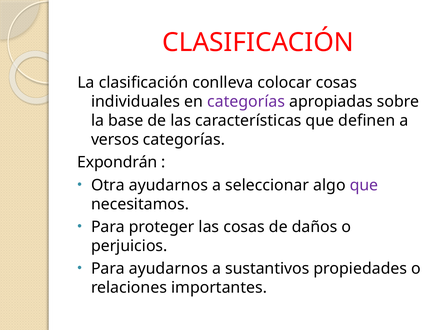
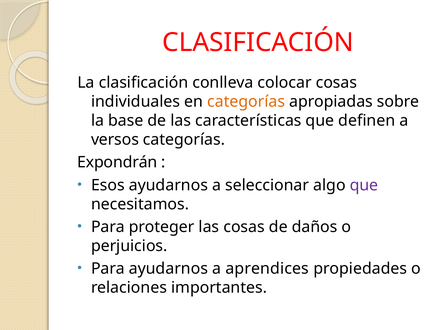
categorías at (246, 102) colour: purple -> orange
Otra: Otra -> Esos
sustantivos: sustantivos -> aprendices
